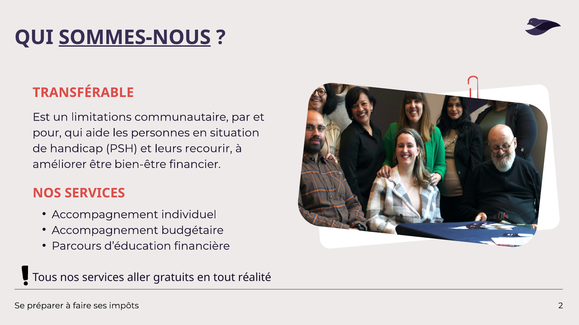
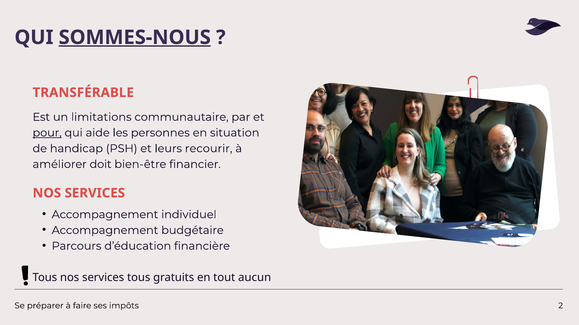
pour underline: none -> present
être: être -> doit
services aller: aller -> tous
réalité: réalité -> aucun
